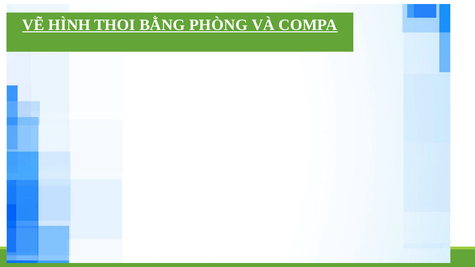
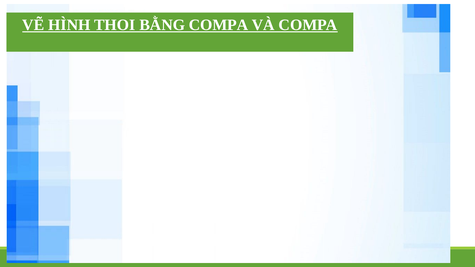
BẰNG PHÒNG: PHÒNG -> COMPA
